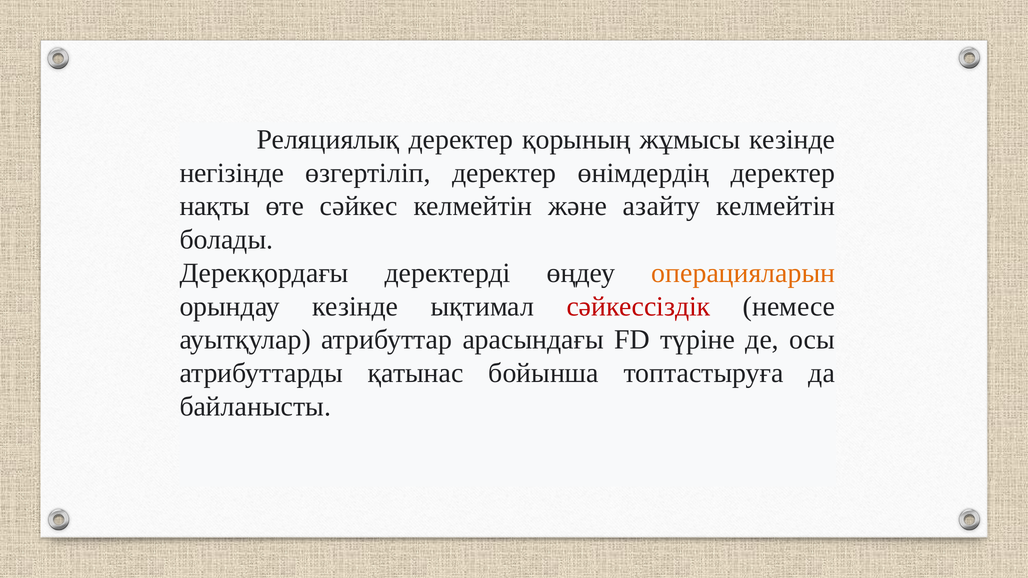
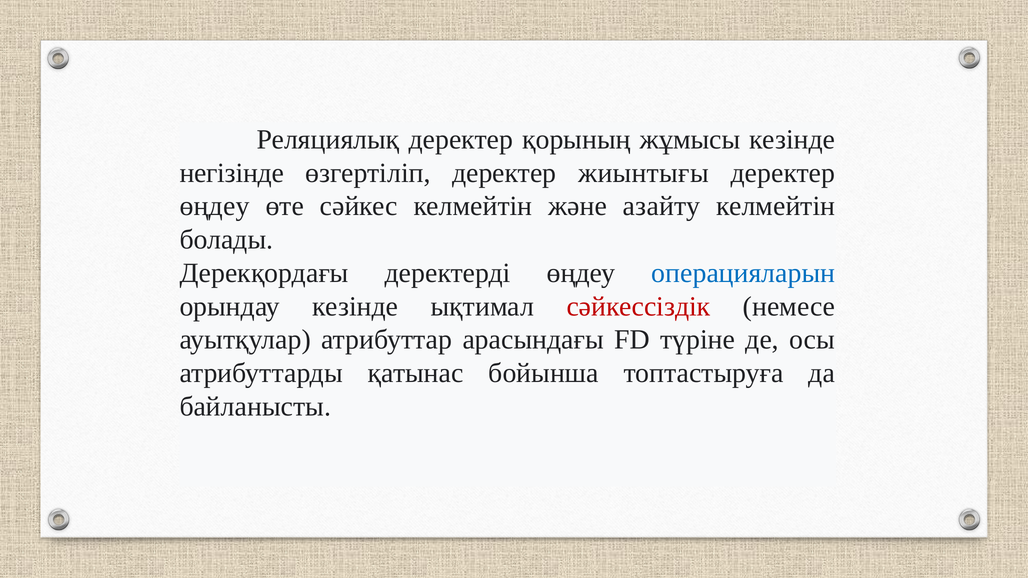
өнімдердің: өнімдердің -> жиынтығы
нақты at (215, 206): нақты -> өңдеу
операцияларын colour: orange -> blue
